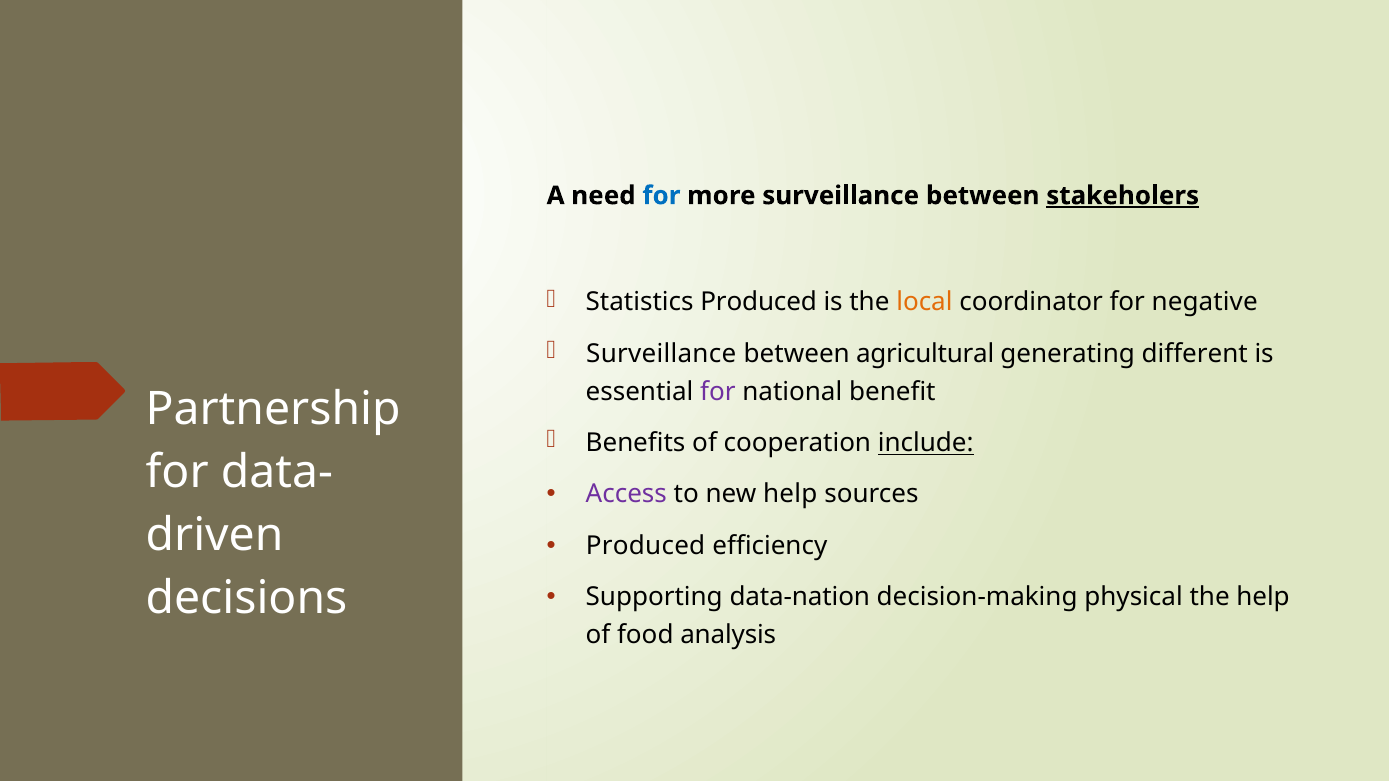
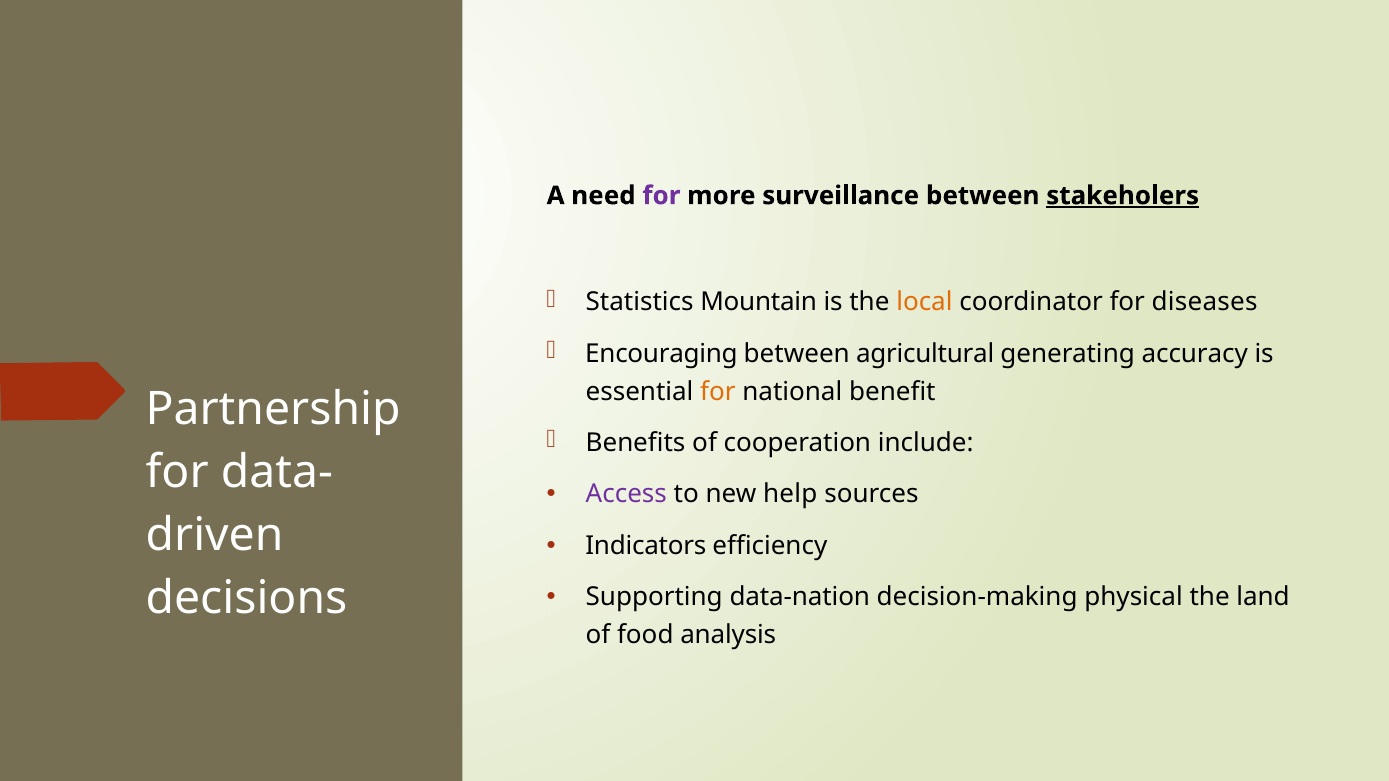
for at (661, 196) colour: blue -> purple
Statistics Produced: Produced -> Mountain
negative: negative -> diseases
Surveillance at (661, 354): Surveillance -> Encouraging
different: different -> accuracy
for at (718, 392) colour: purple -> orange
include underline: present -> none
Produced at (646, 546): Produced -> Indicators
the help: help -> land
